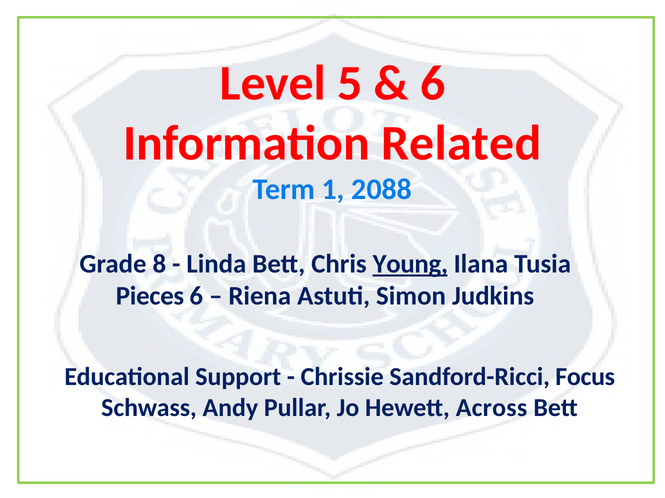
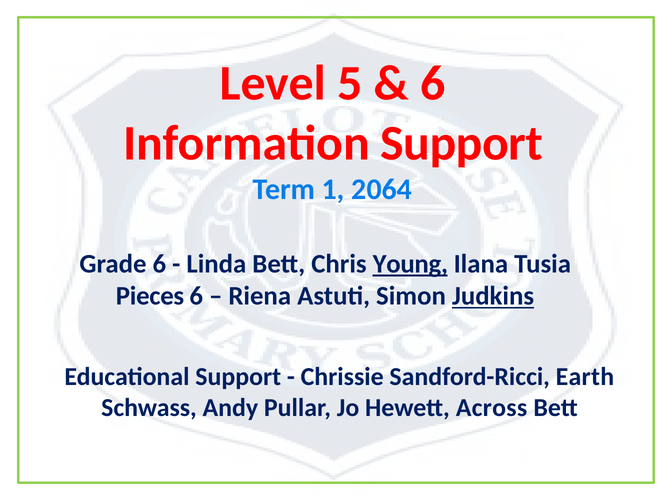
Information Related: Related -> Support
2088: 2088 -> 2064
Grade 8: 8 -> 6
Judkins underline: none -> present
Focus: Focus -> Earth
